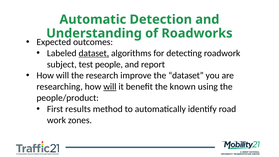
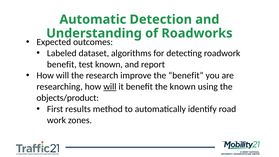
dataset at (94, 53) underline: present -> none
subject at (62, 64): subject -> benefit
test people: people -> known
the dataset: dataset -> benefit
people/product: people/product -> objects/product
